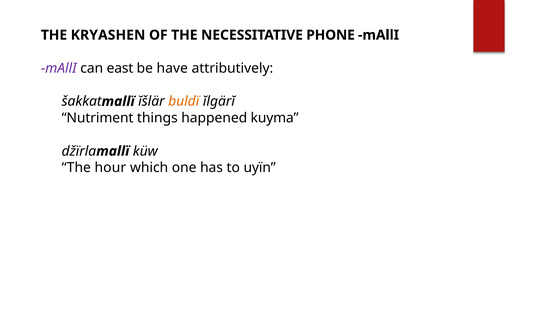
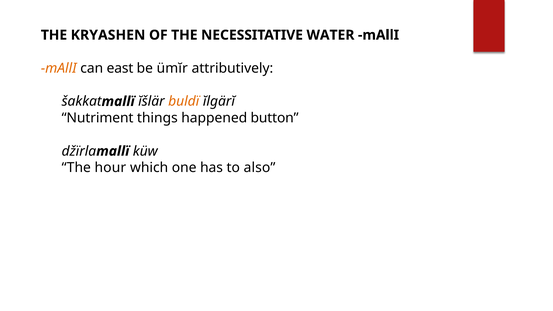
PHONE: PHONE -> WATER
mAllI at (59, 68) colour: purple -> orange
have: have -> ümĭr
kuyma: kuyma -> button
uyïn: uyïn -> also
